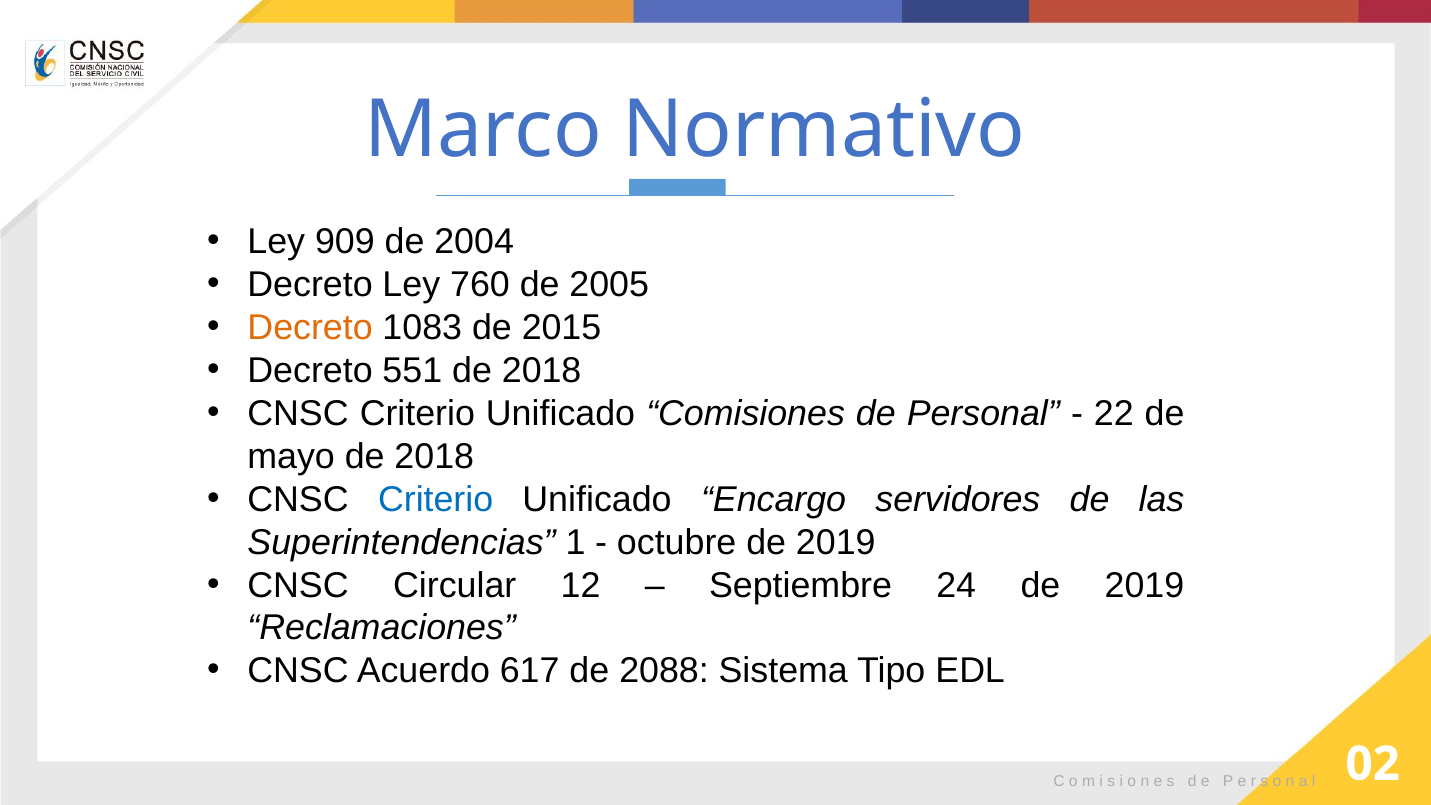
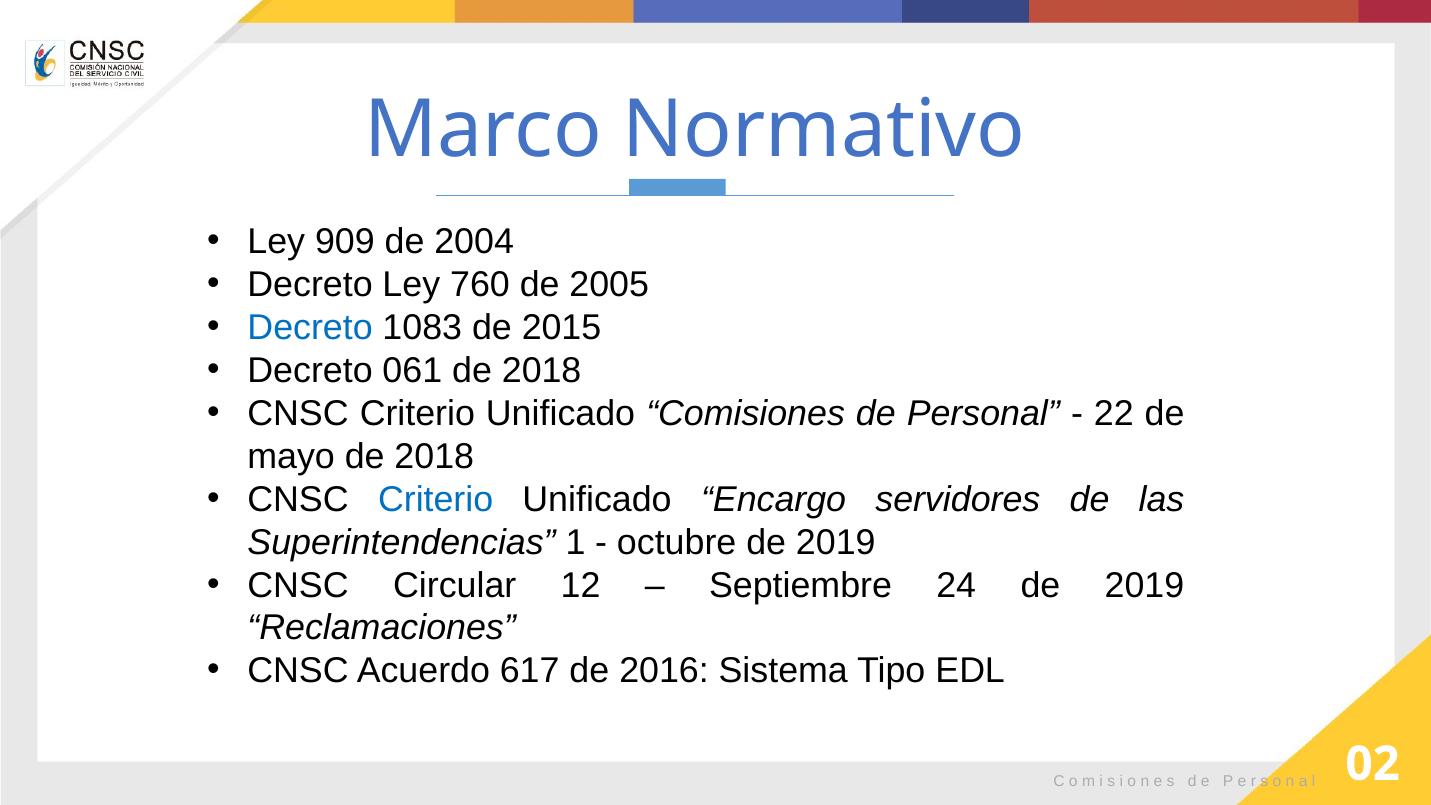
Decreto at (310, 328) colour: orange -> blue
551: 551 -> 061
2088: 2088 -> 2016
